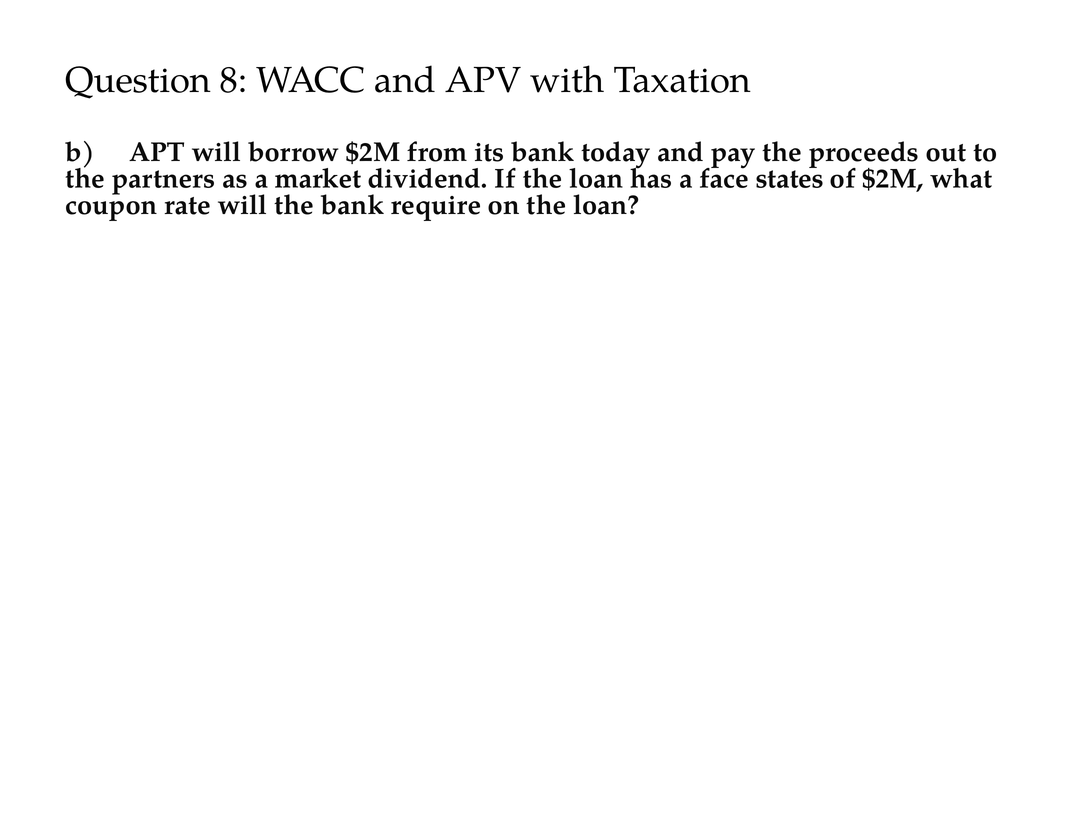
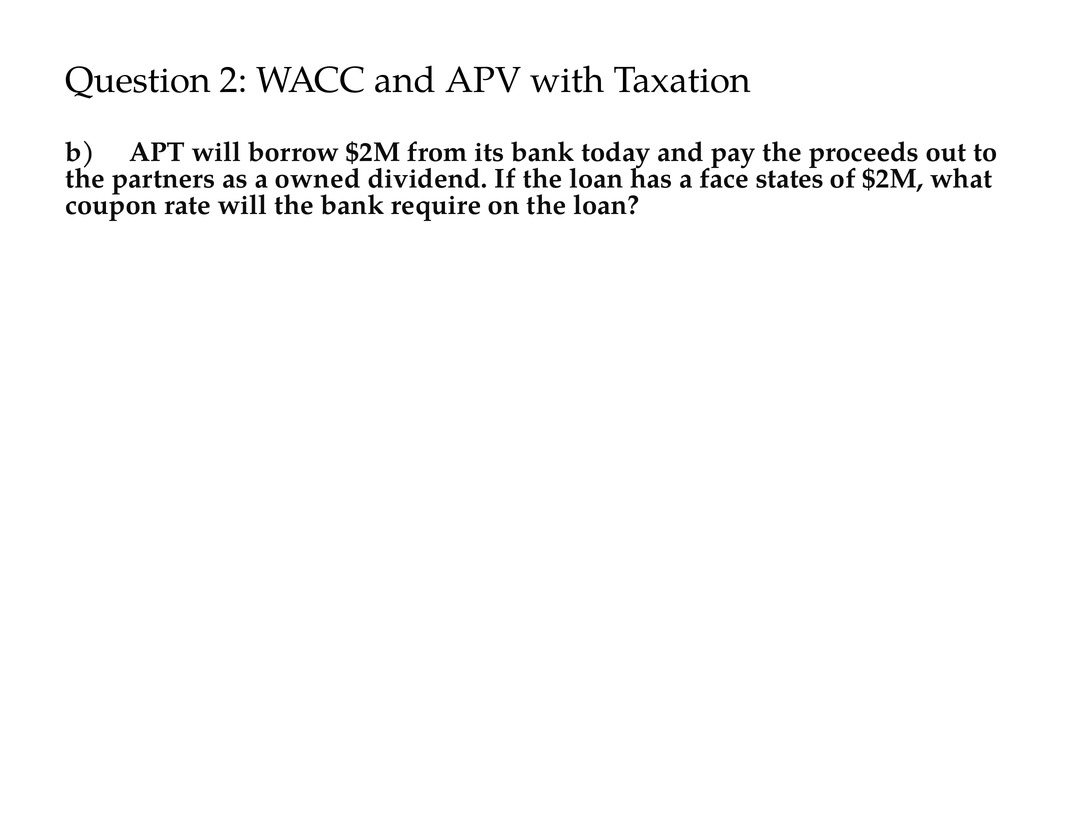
8: 8 -> 2
market: market -> owned
